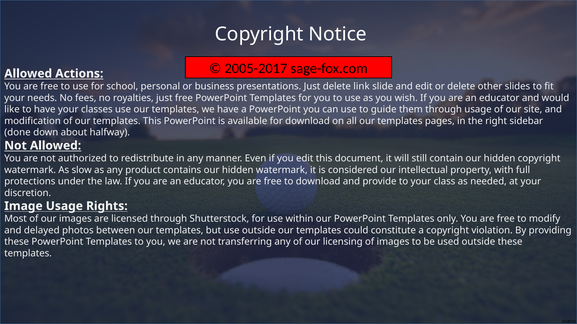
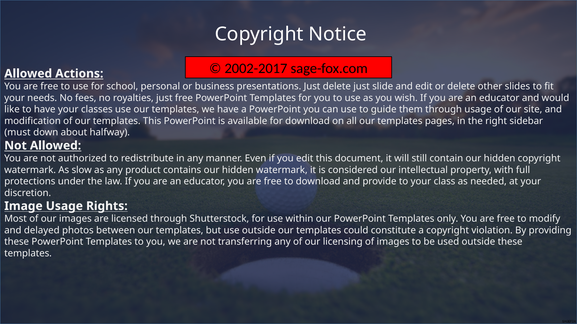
2005-2017: 2005-2017 -> 2002-2017
delete link: link -> just
done: done -> must
